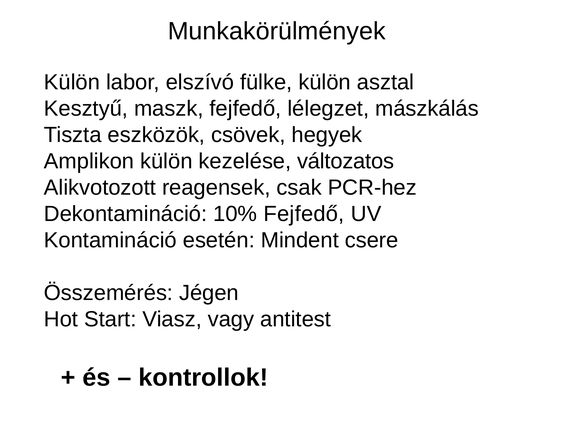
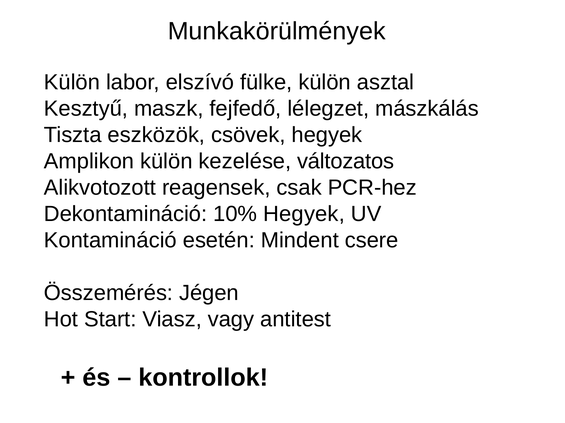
10% Fejfedő: Fejfedő -> Hegyek
